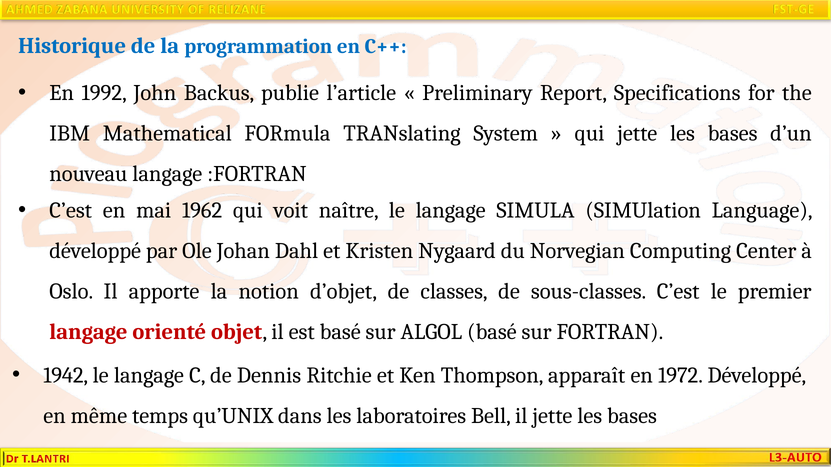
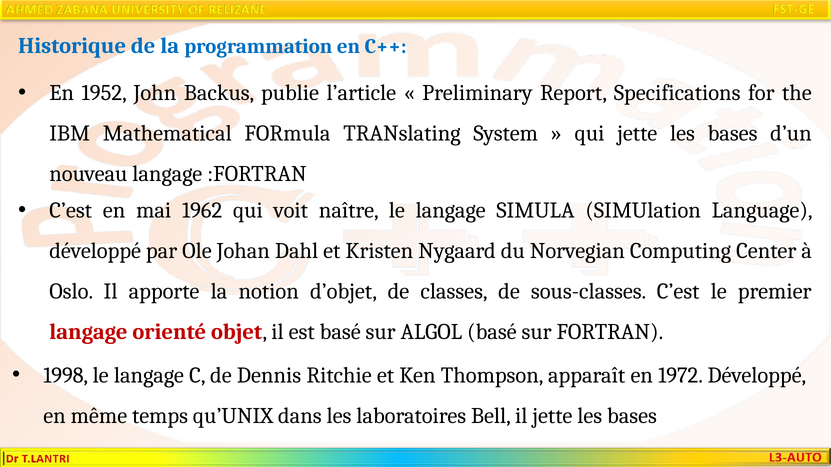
1992: 1992 -> 1952
1942: 1942 -> 1998
